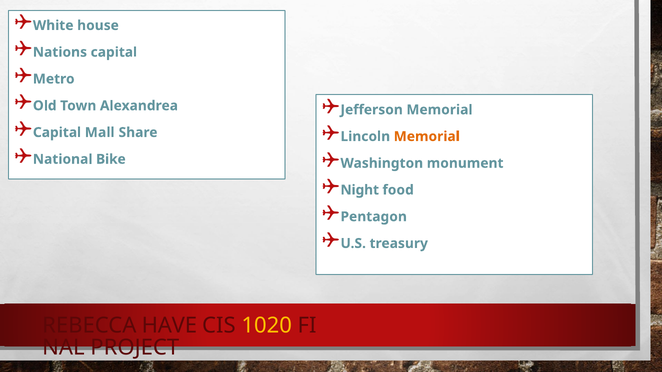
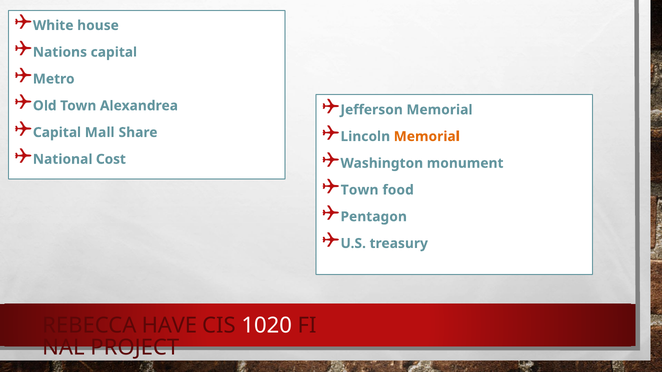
Bike: Bike -> Cost
Night at (360, 190): Night -> Town
1020 colour: yellow -> white
